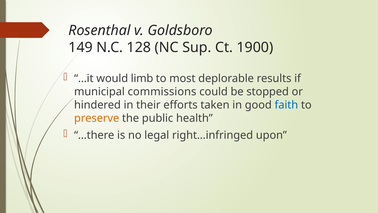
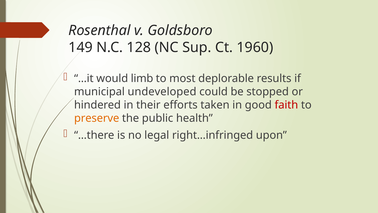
1900: 1900 -> 1960
commissions: commissions -> undeveloped
faith colour: blue -> red
